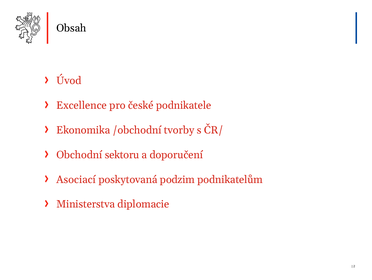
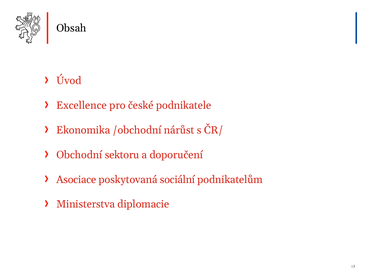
tvorby: tvorby -> nárůst
Asociací: Asociací -> Asociace
podzim: podzim -> sociální
